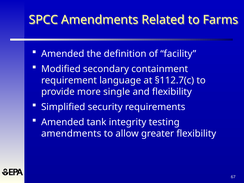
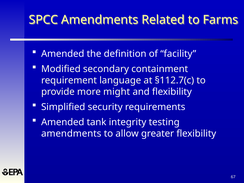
single: single -> might
